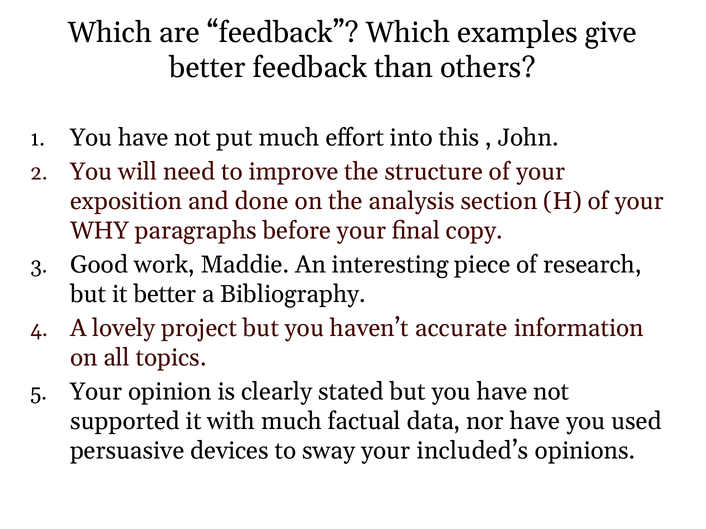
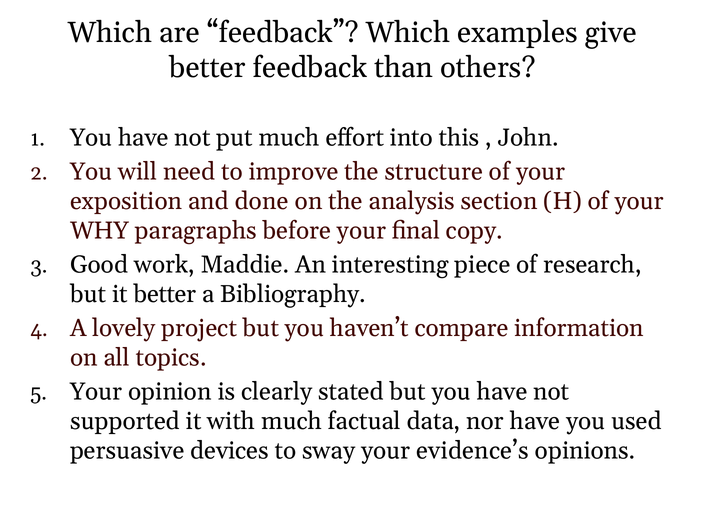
accurate: accurate -> compare
included’s: included’s -> evidence’s
